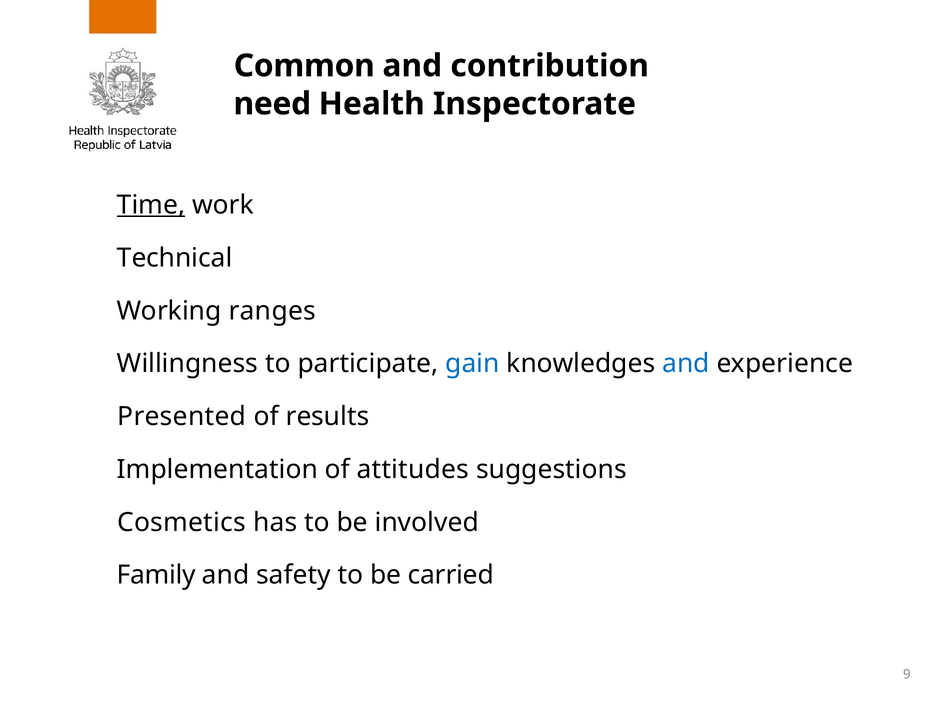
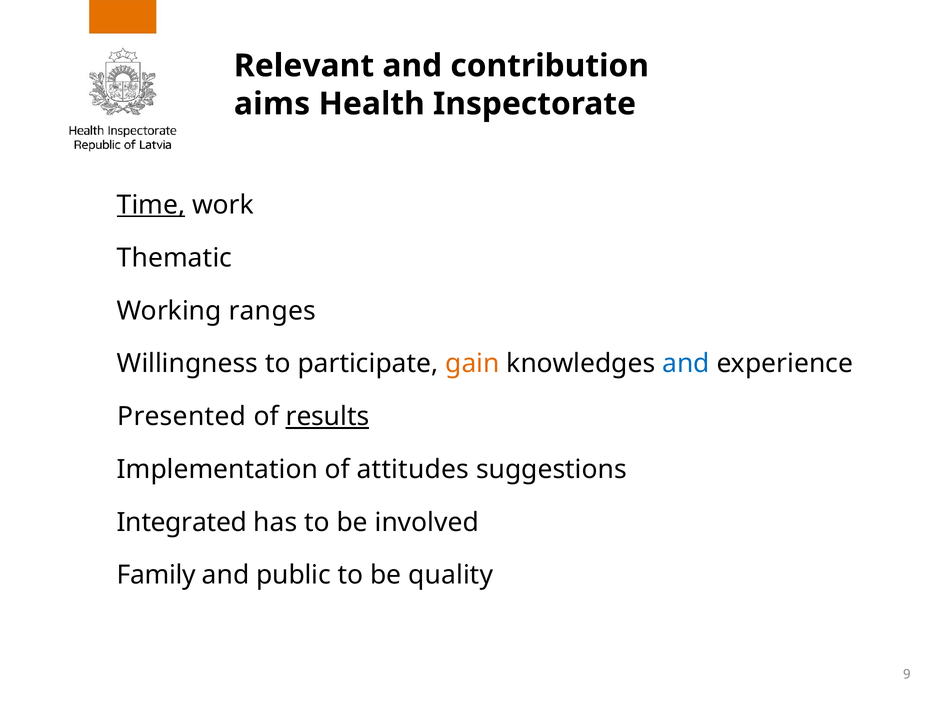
Common: Common -> Relevant
need: need -> aims
Technical: Technical -> Thematic
gain colour: blue -> orange
results underline: none -> present
Cosmetics: Cosmetics -> Integrated
safety: safety -> public
carried: carried -> quality
